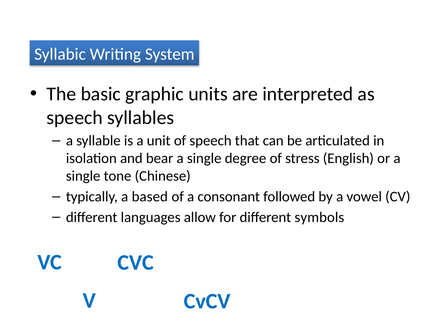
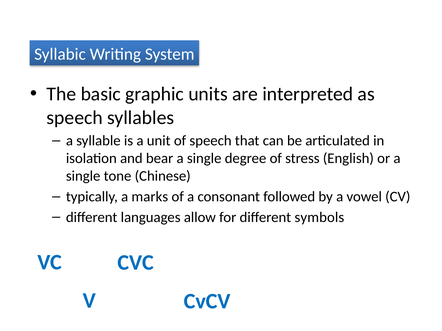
based: based -> marks
